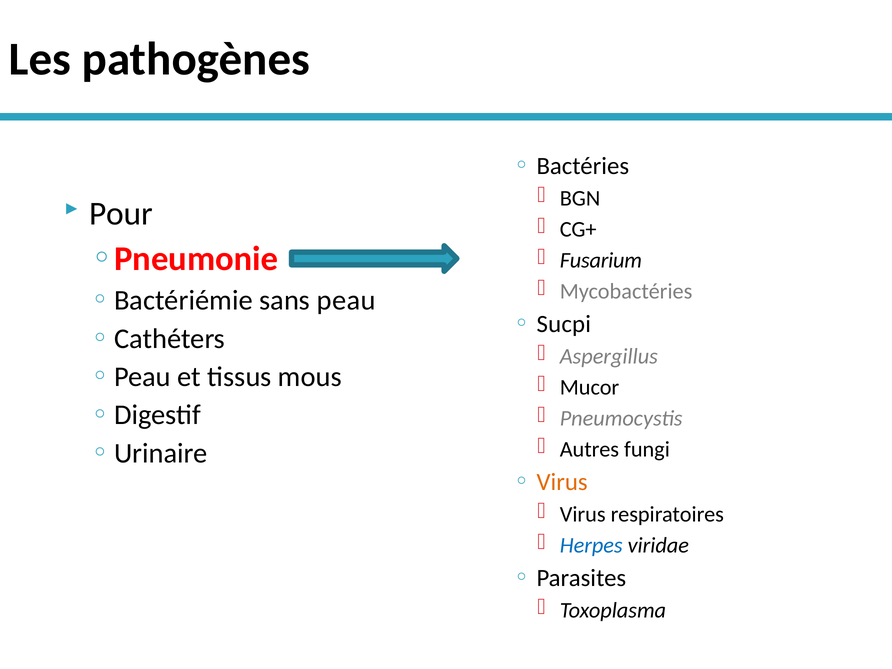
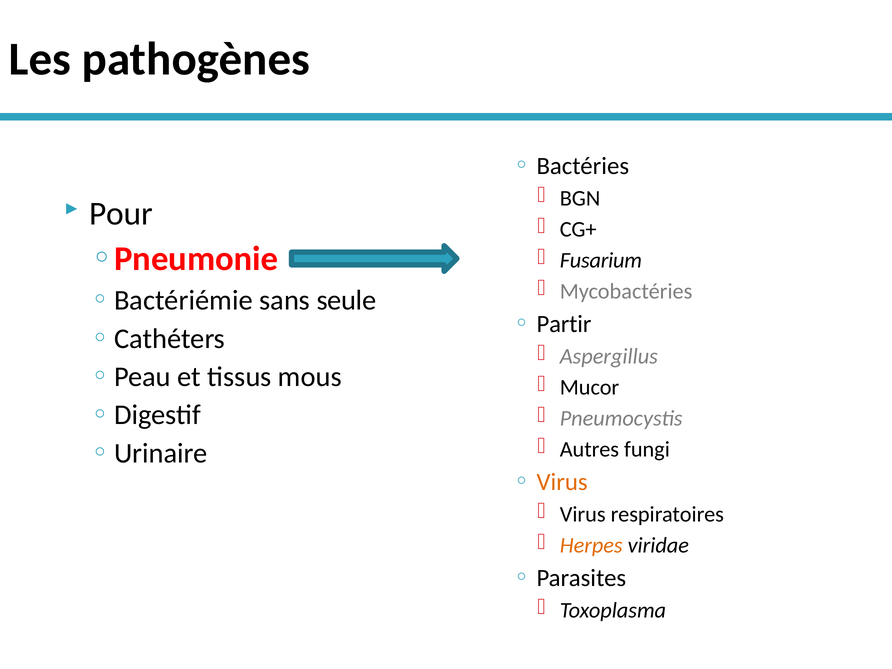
peau: peau -> seule
Sucpi: Sucpi -> Partir
Herpes colour: blue -> orange
